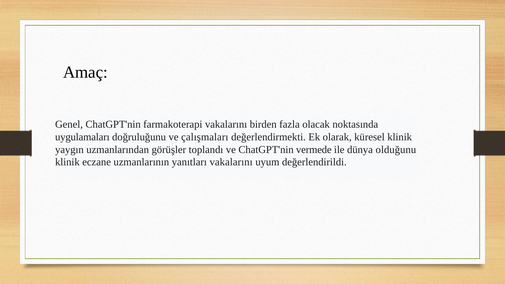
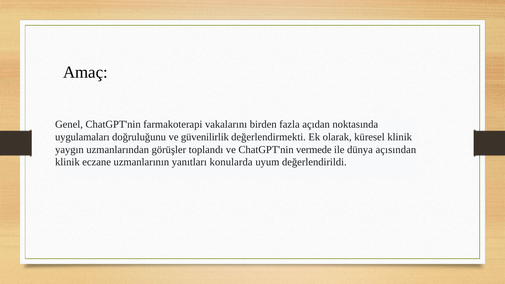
olacak: olacak -> açıdan
çalışmaları: çalışmaları -> güvenilirlik
olduğunu: olduğunu -> açısından
yanıtları vakalarını: vakalarını -> konularda
